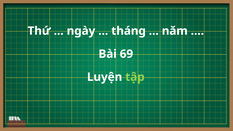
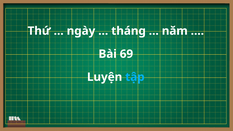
tập colour: light green -> light blue
